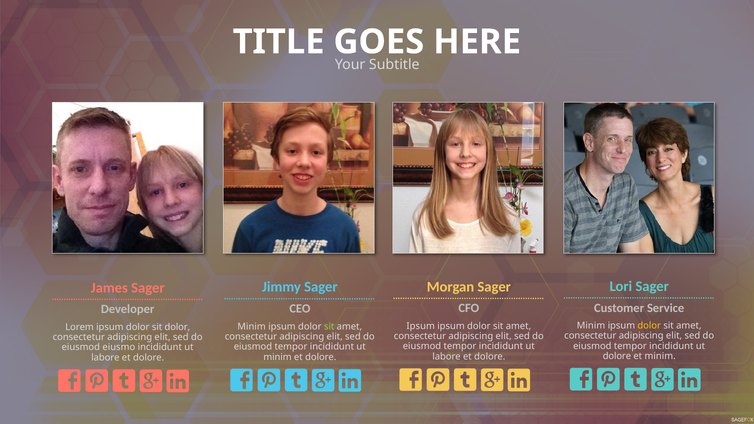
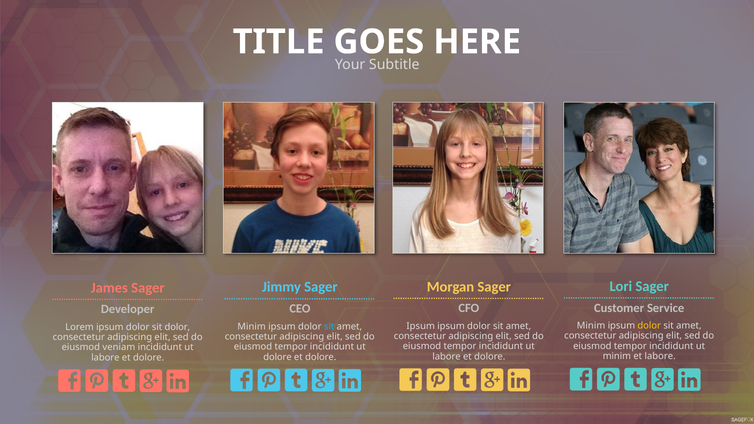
sit at (329, 327) colour: light green -> light blue
eiusmo: eiusmo -> veniam
dolore at (617, 356): dolore -> minim
et minim: minim -> labore
minim at (277, 357): minim -> dolore
